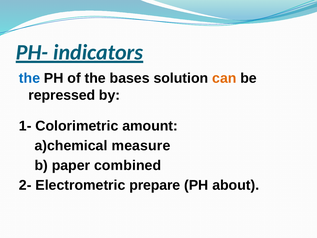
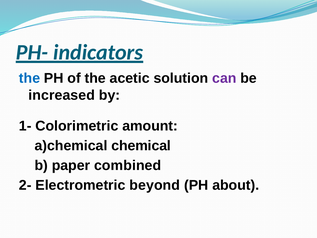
bases: bases -> acetic
can colour: orange -> purple
repressed: repressed -> increased
measure: measure -> chemical
prepare: prepare -> beyond
